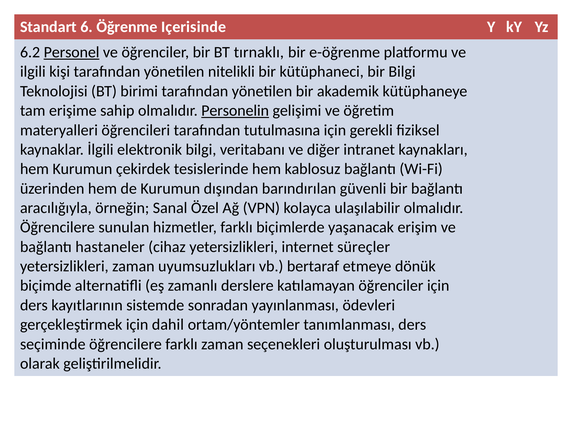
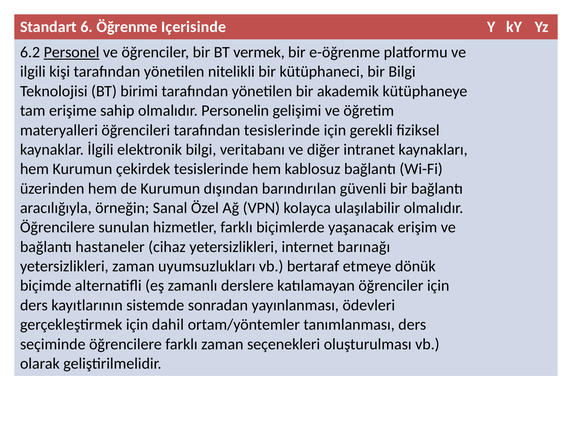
tırnaklı: tırnaklı -> vermek
Personelin underline: present -> none
tarafından tutulmasına: tutulmasına -> tesislerinde
süreçler: süreçler -> barınağı
